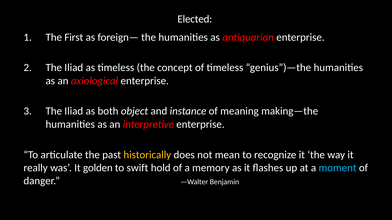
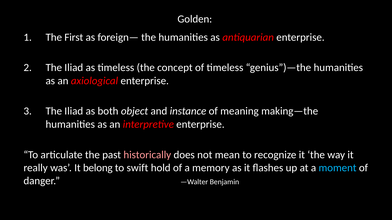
Elected: Elected -> Golden
historically colour: yellow -> pink
golden: golden -> belong
